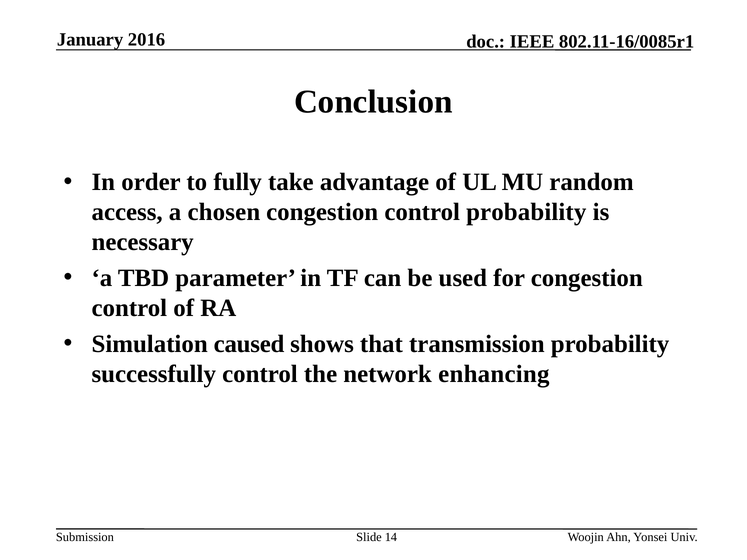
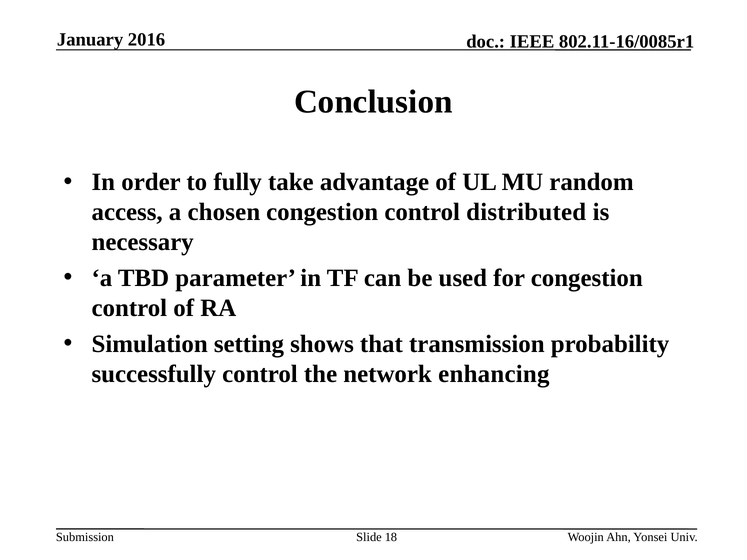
control probability: probability -> distributed
caused: caused -> setting
14: 14 -> 18
